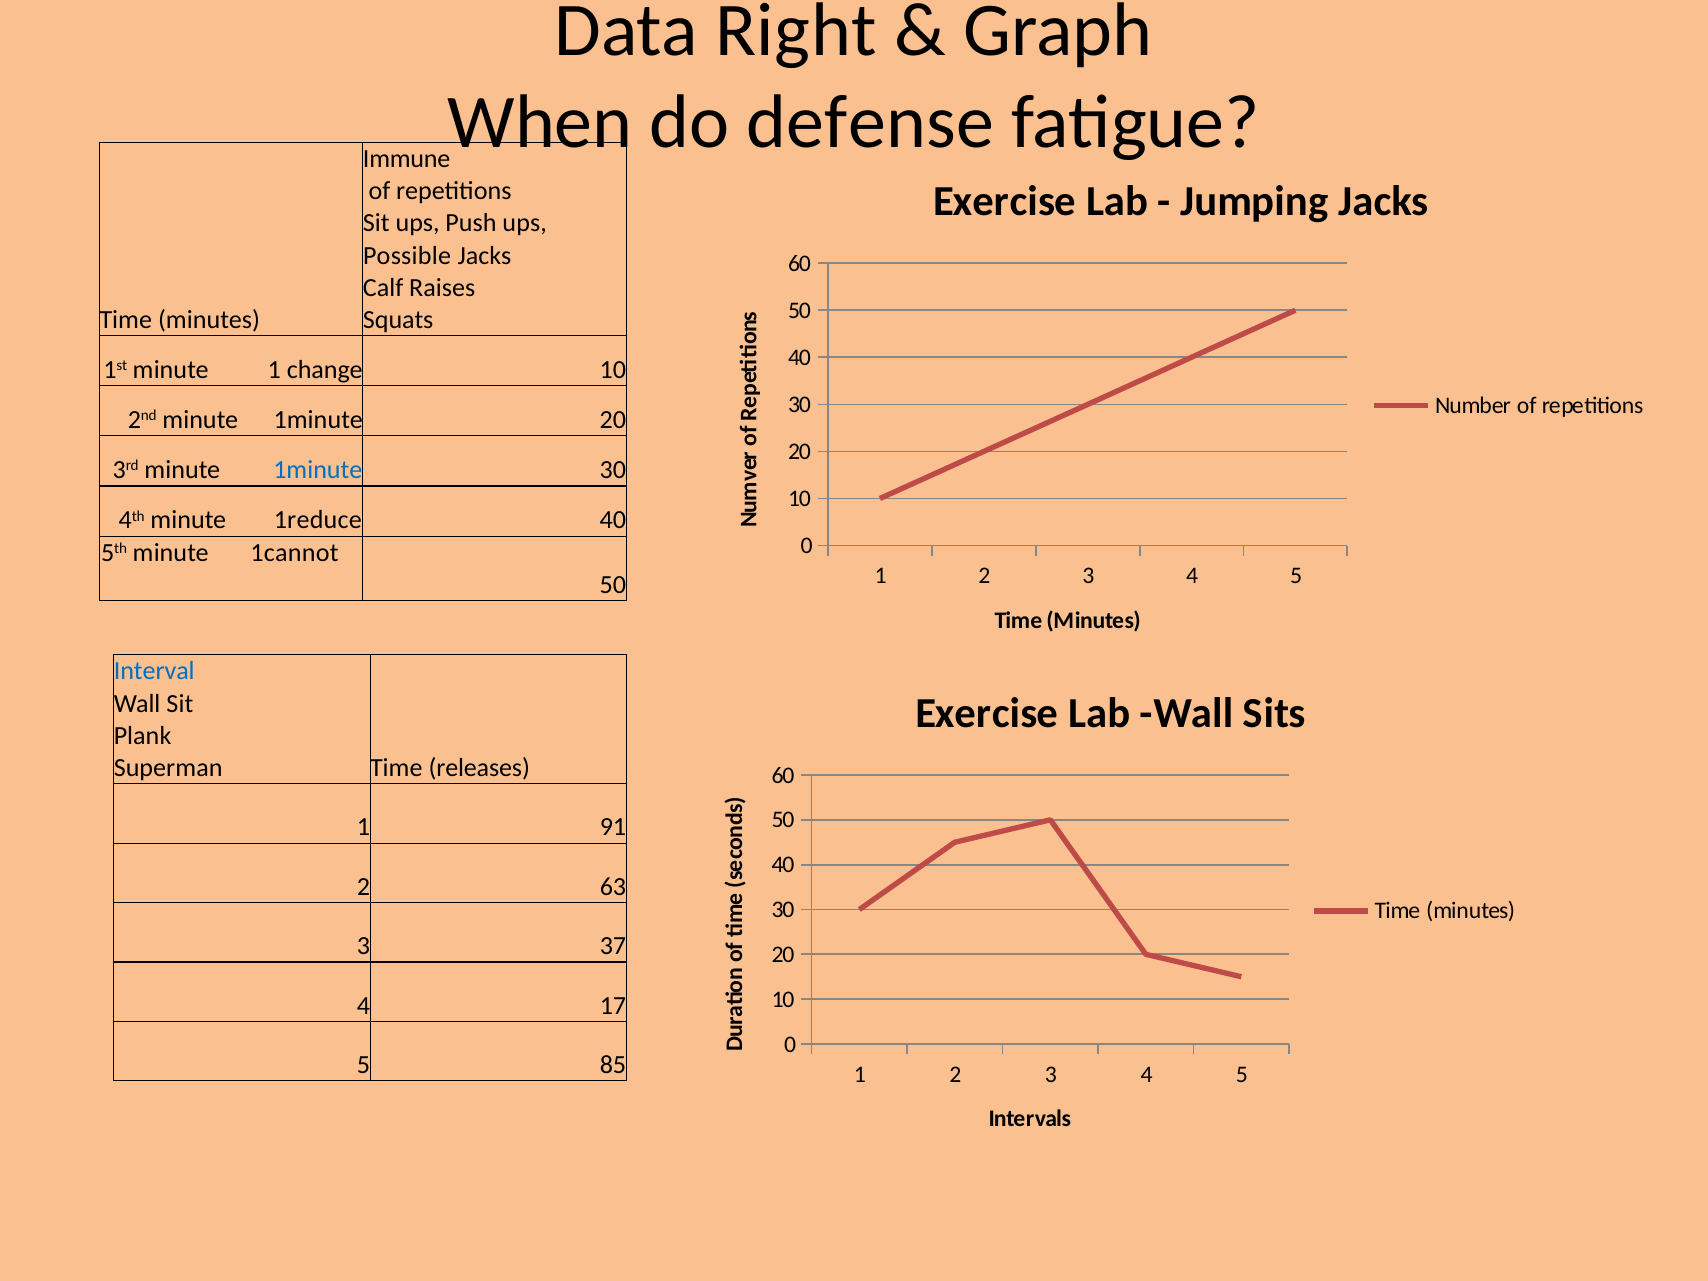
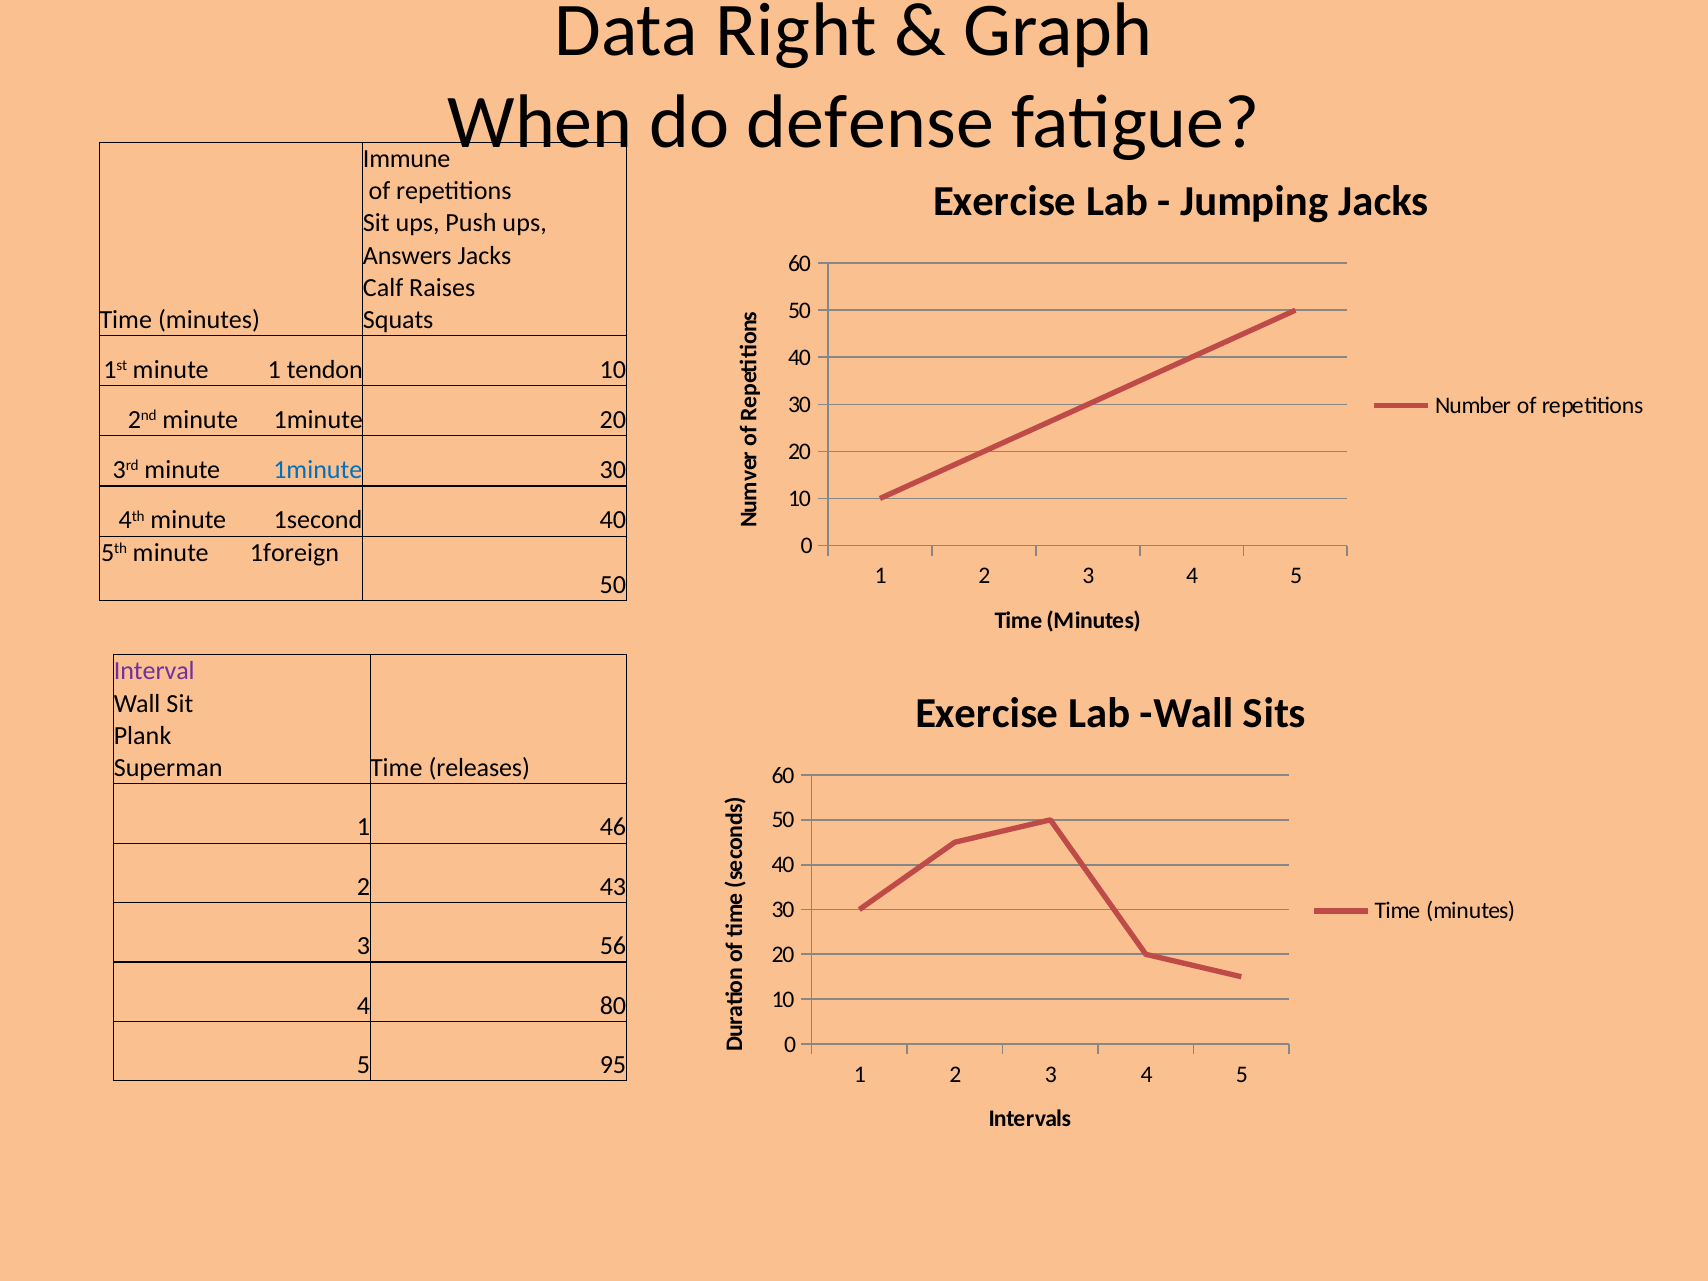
Possible: Possible -> Answers
change: change -> tendon
1reduce: 1reduce -> 1second
1cannot: 1cannot -> 1foreign
Interval colour: blue -> purple
91: 91 -> 46
63: 63 -> 43
37: 37 -> 56
17: 17 -> 80
85: 85 -> 95
